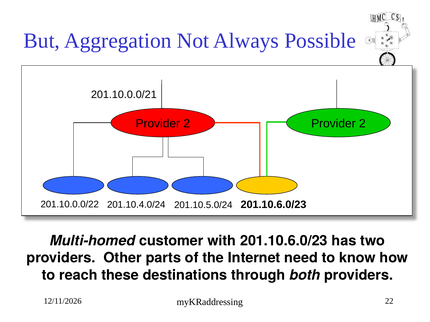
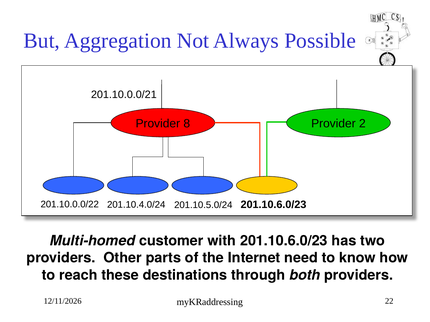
2 at (187, 124): 2 -> 8
